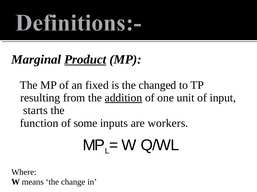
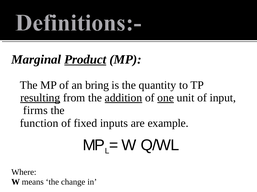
fixed: fixed -> bring
changed: changed -> quantity
resulting underline: none -> present
one underline: none -> present
starts: starts -> firms
some: some -> fixed
workers: workers -> example
